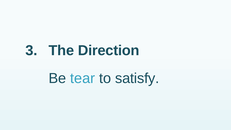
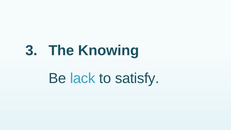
Direction: Direction -> Knowing
tear: tear -> lack
